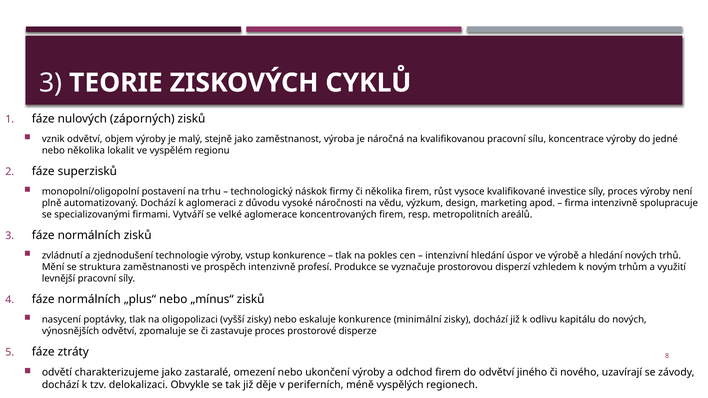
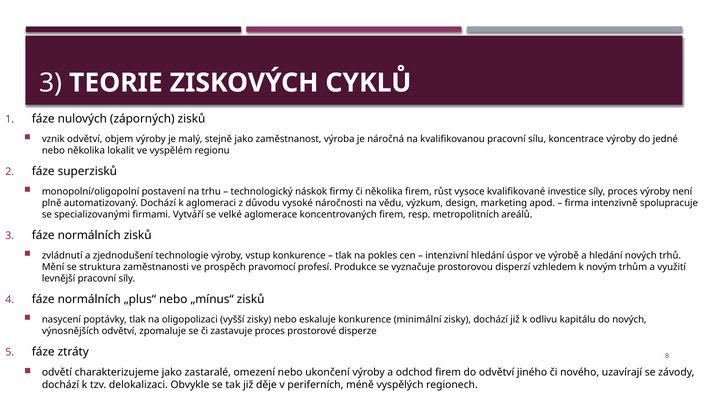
prospěch intenzivně: intenzivně -> pravomocí
